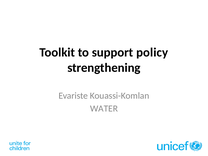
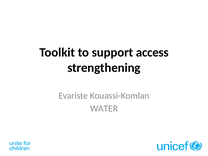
policy: policy -> access
